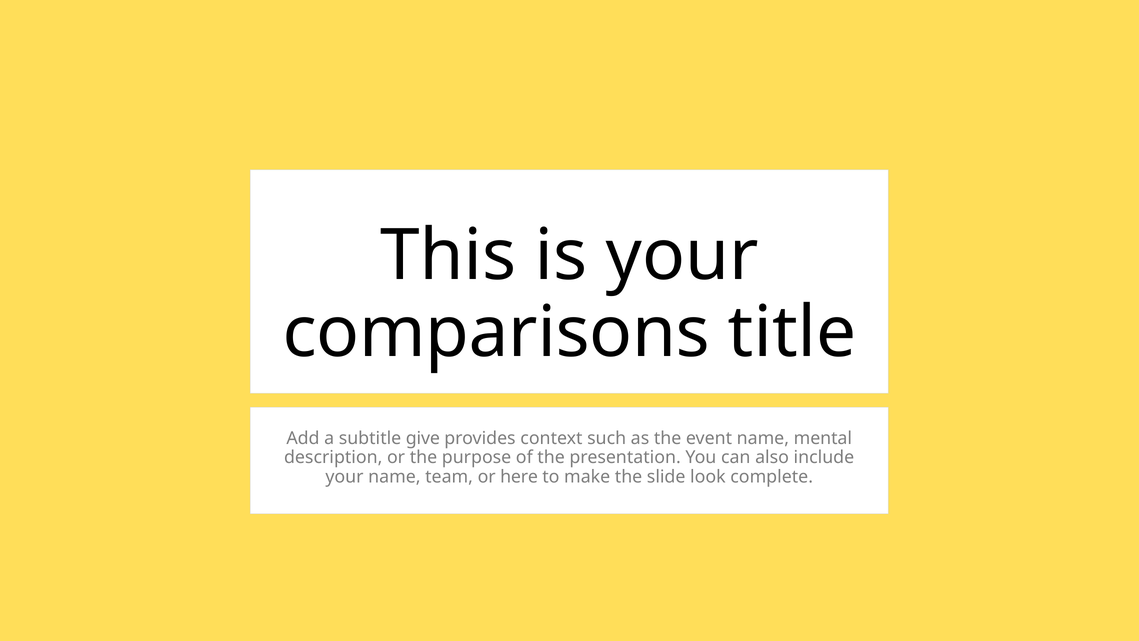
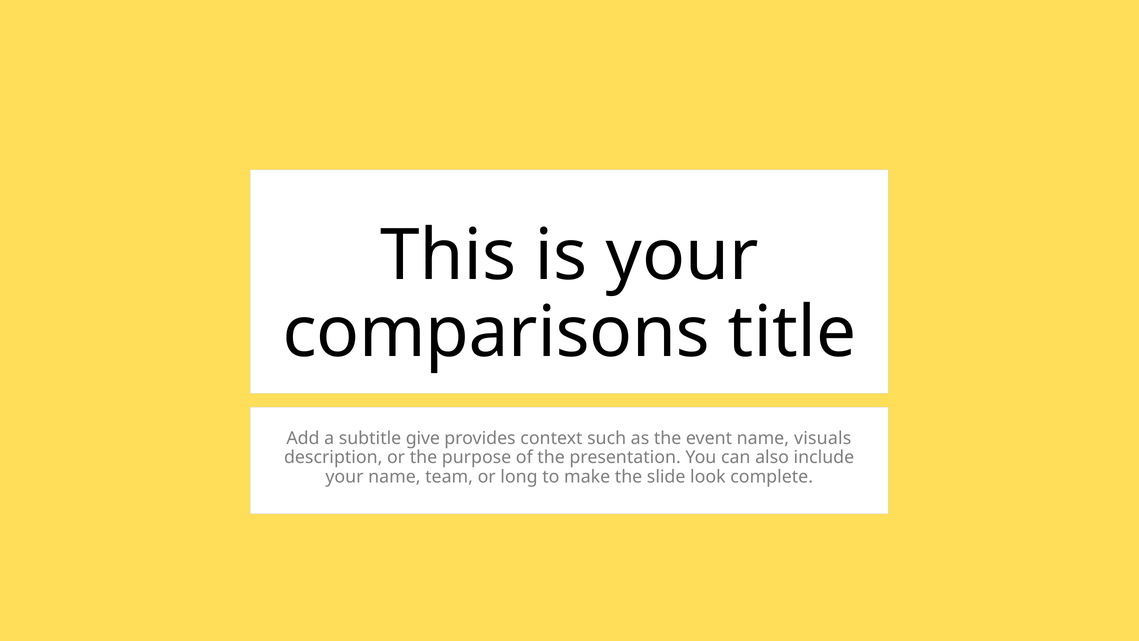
mental: mental -> visuals
here: here -> long
